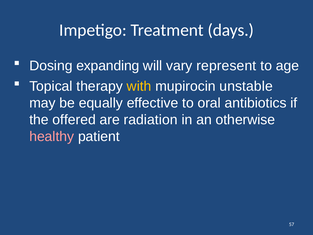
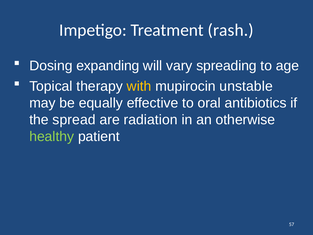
days: days -> rash
represent: represent -> spreading
offered: offered -> spread
healthy colour: pink -> light green
